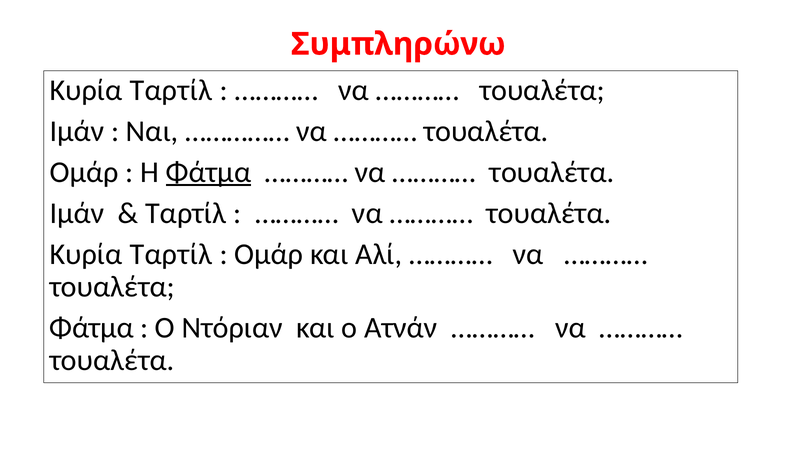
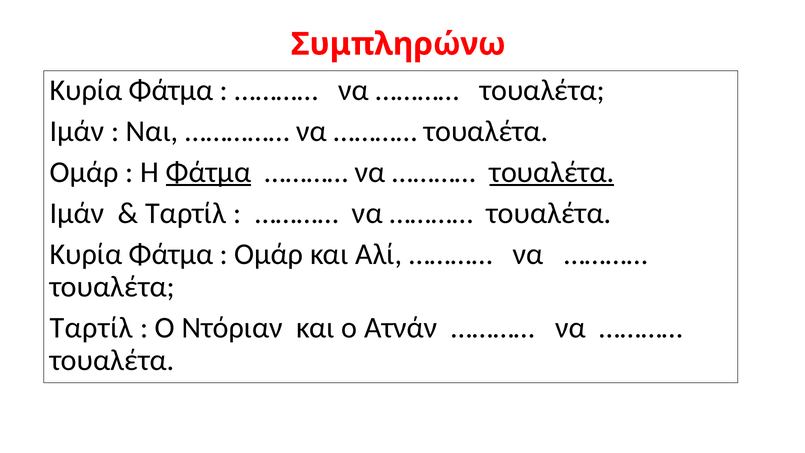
Ταρτίλ at (171, 90): Ταρτίλ -> Φάτμα
τουαλέτα at (552, 172) underline: none -> present
Ταρτίλ at (171, 254): Ταρτίλ -> Φάτμα
Φάτμα at (92, 328): Φάτμα -> Ταρτίλ
